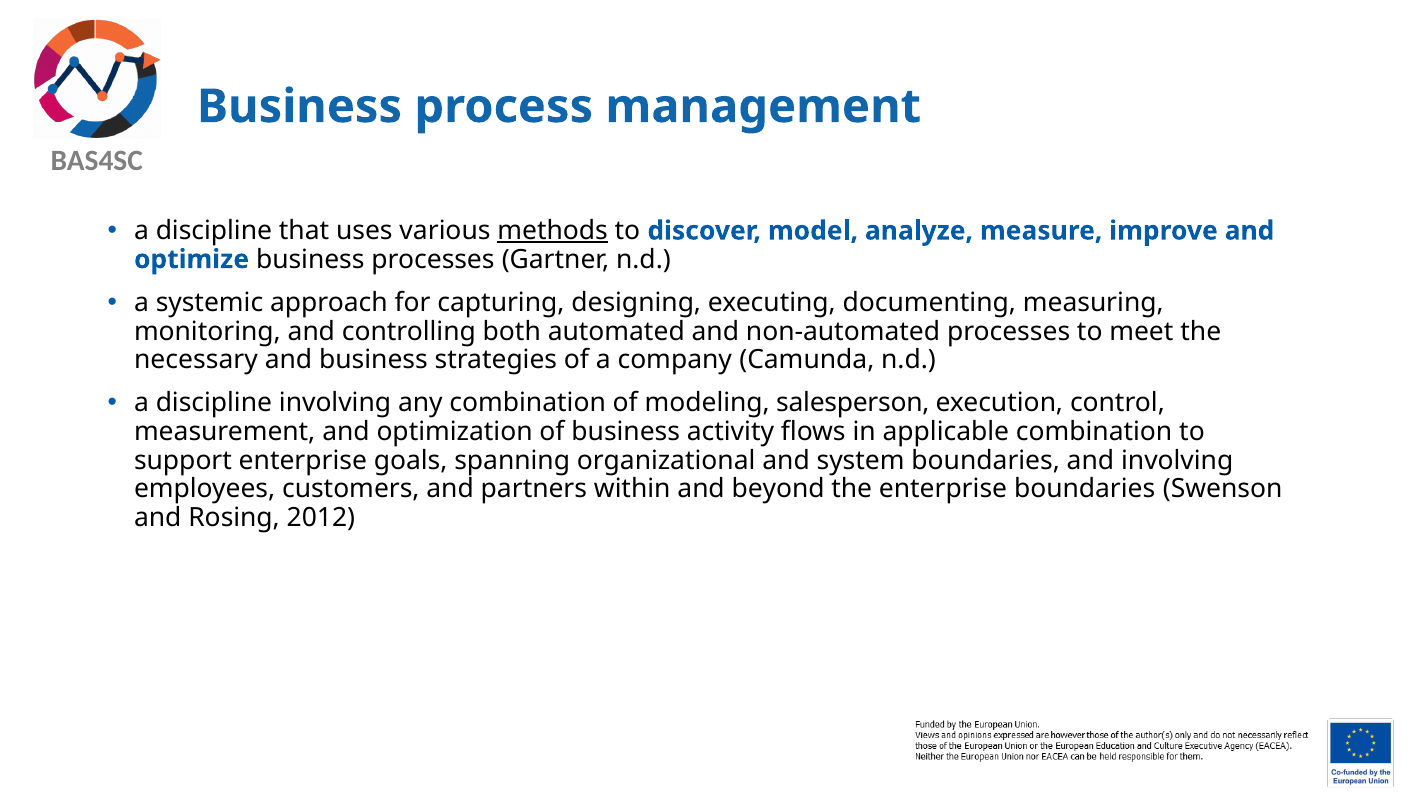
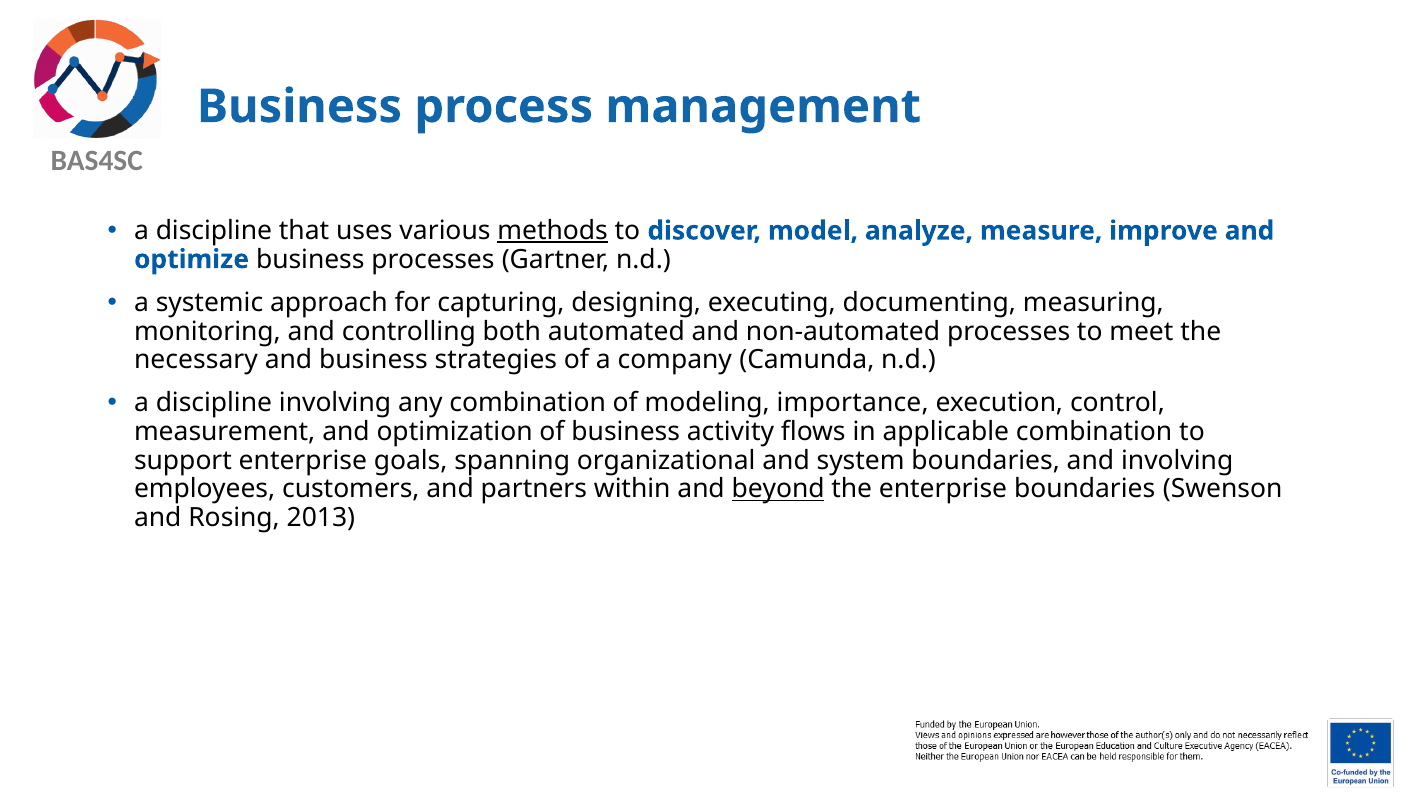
salesperson: salesperson -> importance
beyond underline: none -> present
2012: 2012 -> 2013
